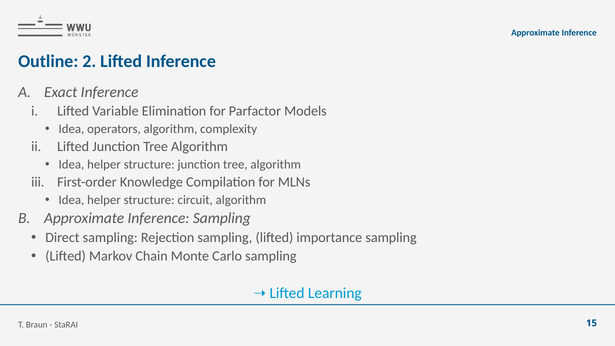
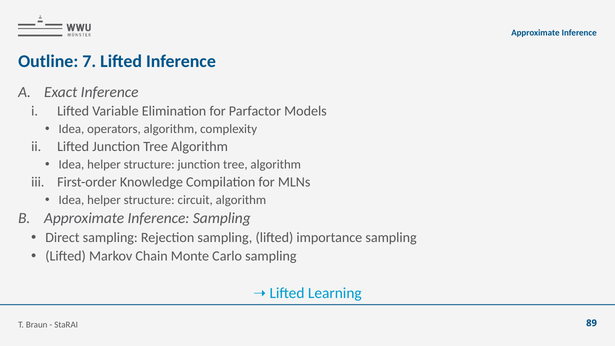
2: 2 -> 7
15: 15 -> 89
